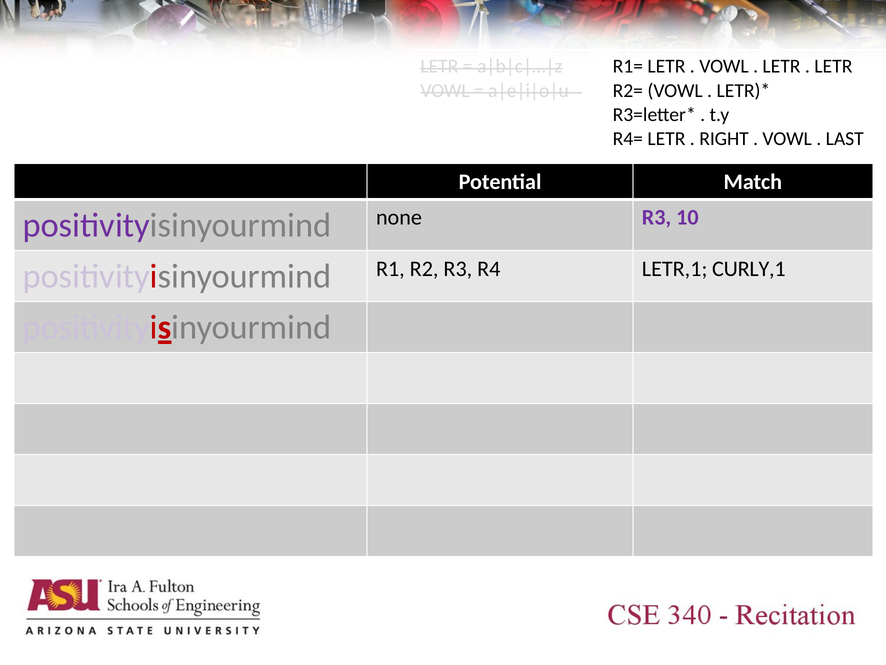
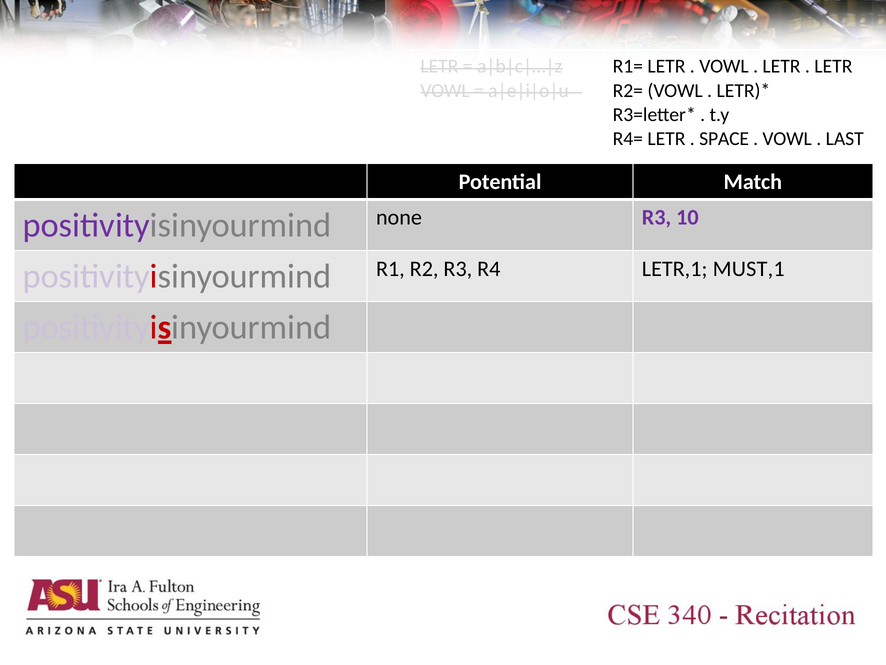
RIGHT: RIGHT -> SPACE
CURLY,1: CURLY,1 -> MUST,1
